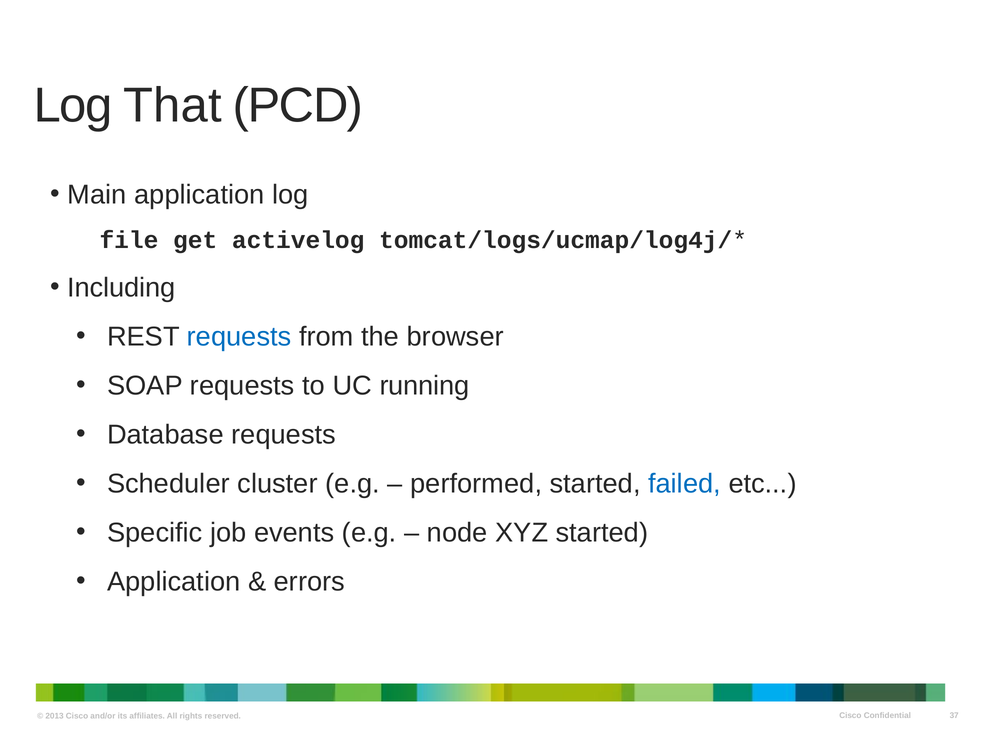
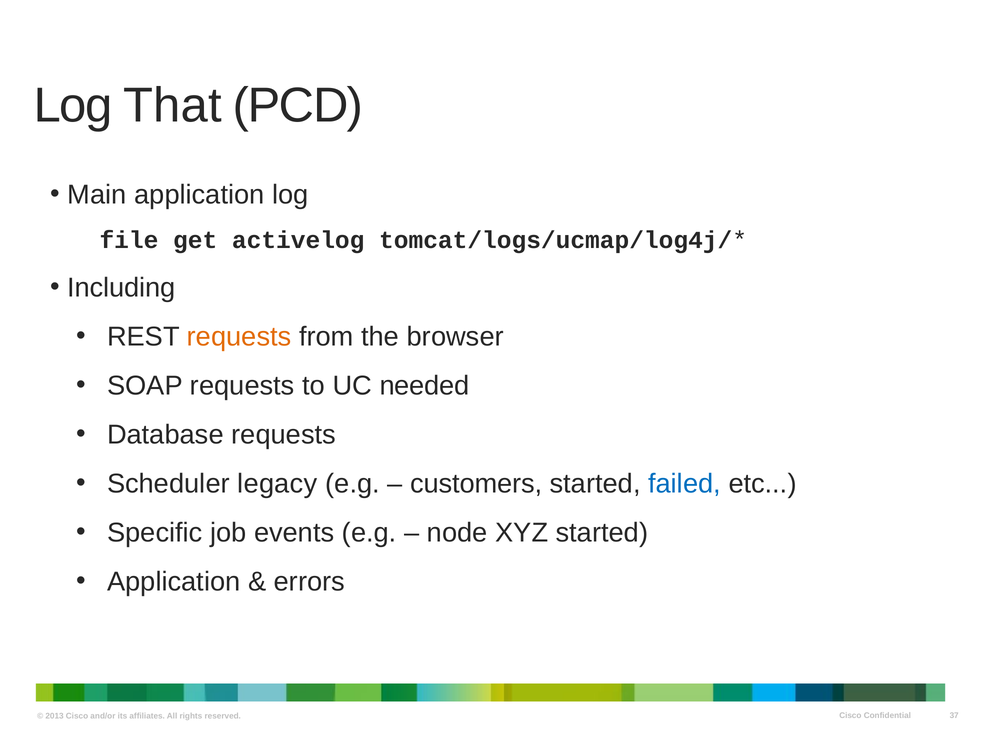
requests at (239, 337) colour: blue -> orange
running: running -> needed
cluster: cluster -> legacy
performed: performed -> customers
